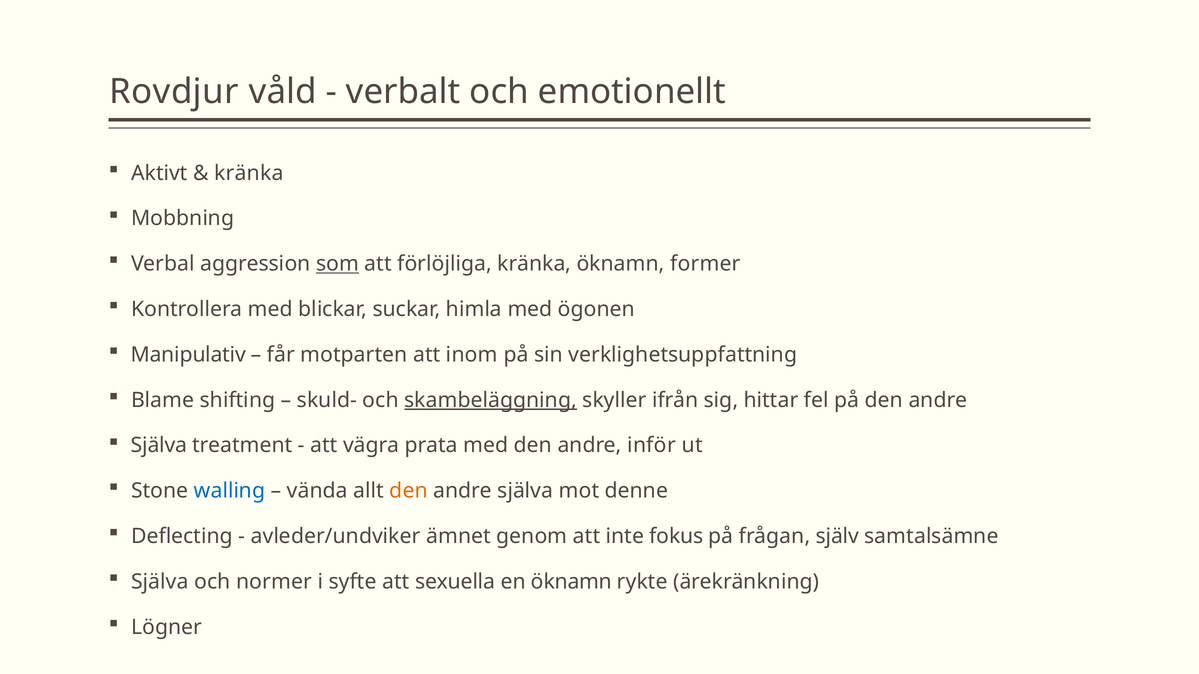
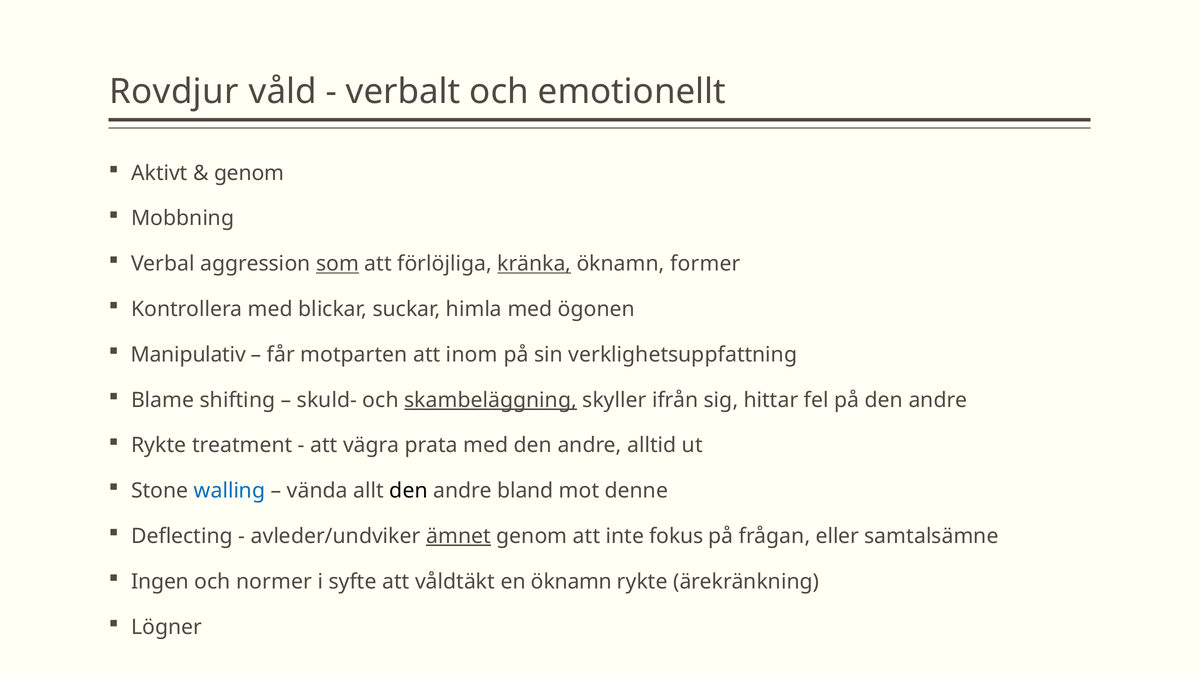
kränka at (249, 173): kränka -> genom
kränka at (534, 264) underline: none -> present
Själva at (159, 446): Själva -> Rykte
inför: inför -> alltid
den at (409, 491) colour: orange -> black
andre själva: själva -> bland
ämnet underline: none -> present
själv: själv -> eller
Själva at (160, 582): Själva -> Ingen
sexuella: sexuella -> våldtäkt
